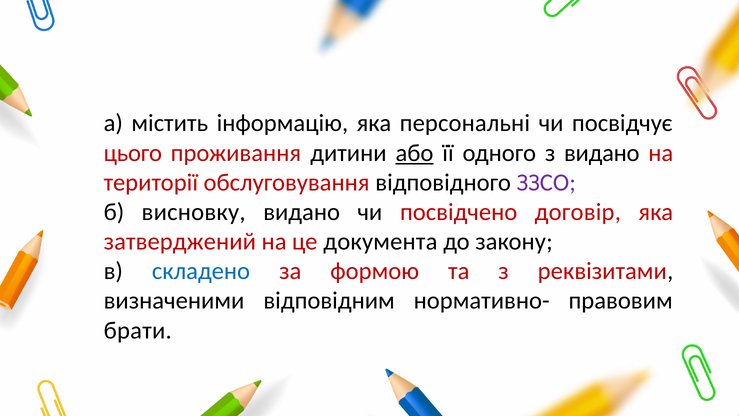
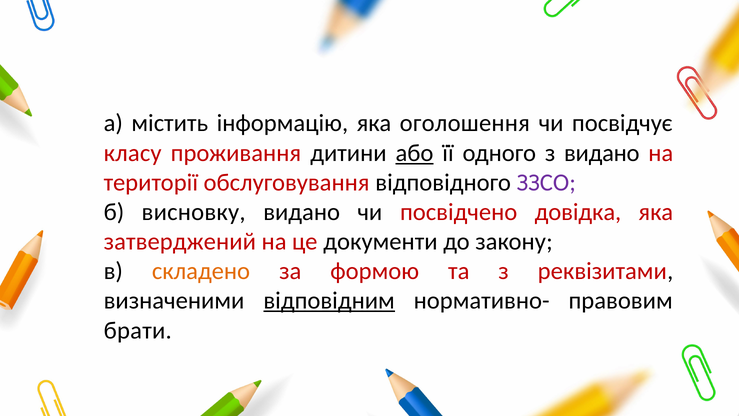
персональні: персональні -> оголошення
цього: цього -> класу
договір: договір -> довідка
документа: документа -> документи
складено colour: blue -> orange
відповідним underline: none -> present
